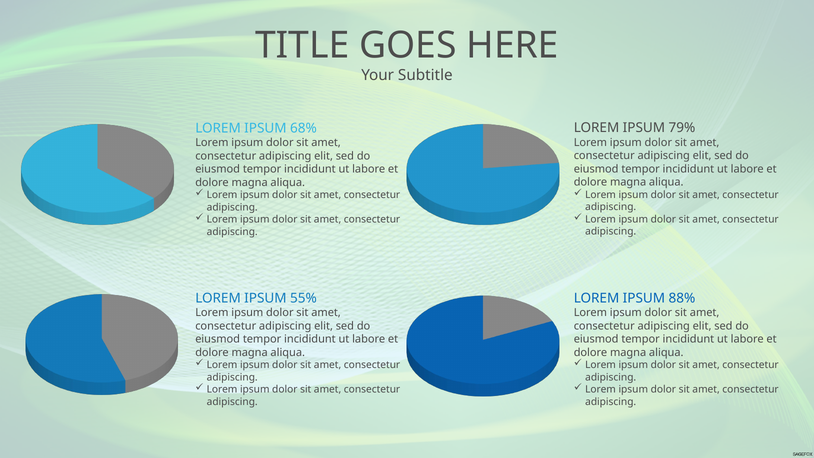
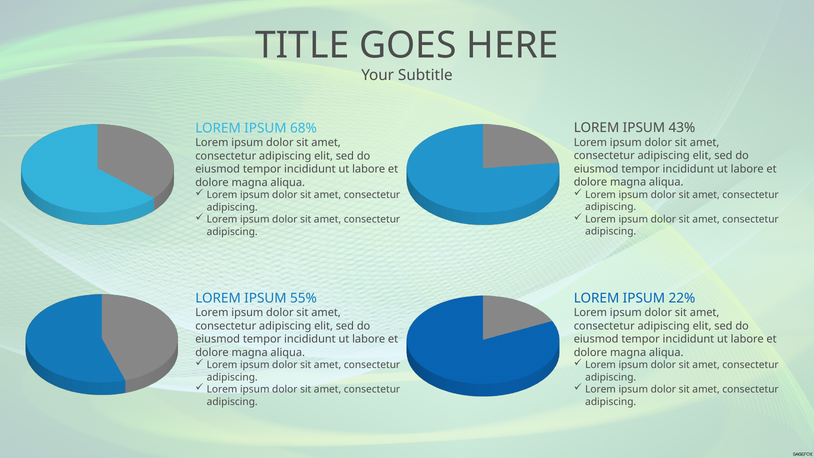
79%: 79% -> 43%
88%: 88% -> 22%
